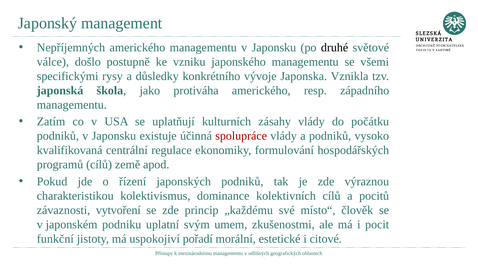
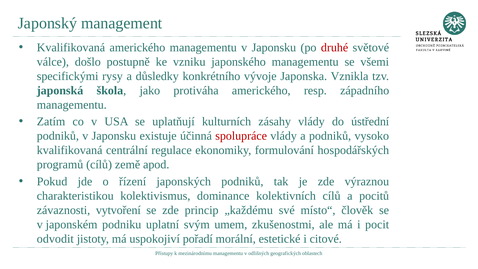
Nepříjemných at (71, 48): Nepříjemných -> Kvalifikovaná
druhé colour: black -> red
počátku: počátku -> ústřední
funkční: funkční -> odvodit
